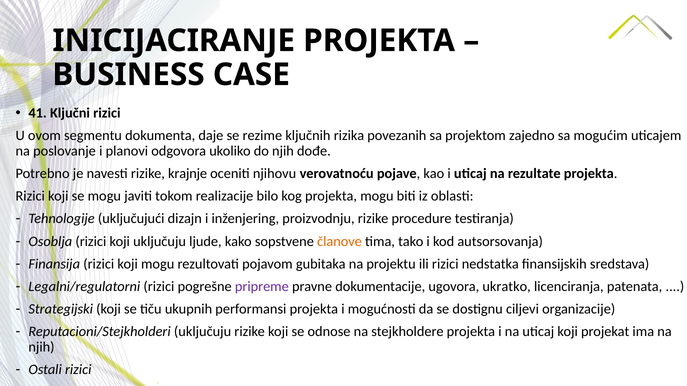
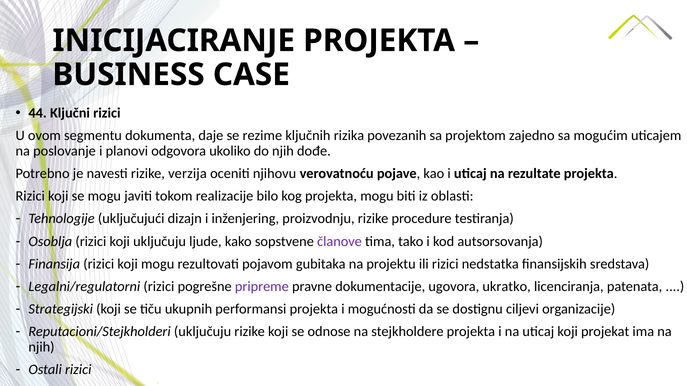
41: 41 -> 44
krajnje: krajnje -> verzija
članove colour: orange -> purple
